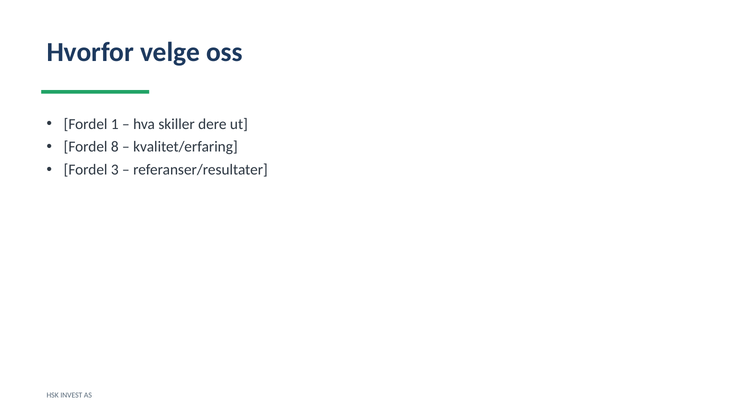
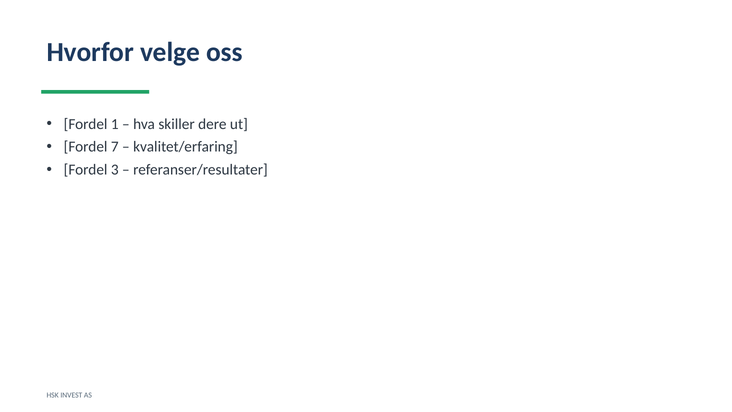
8: 8 -> 7
